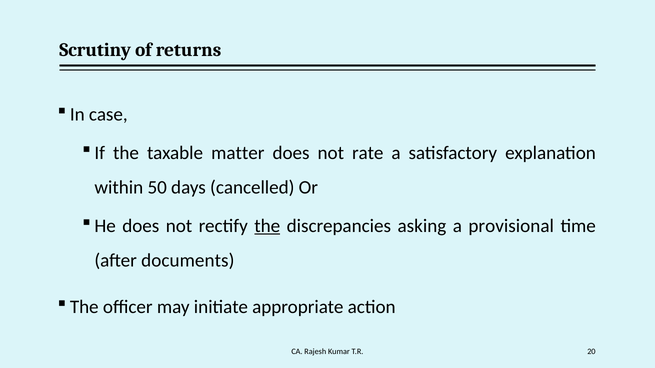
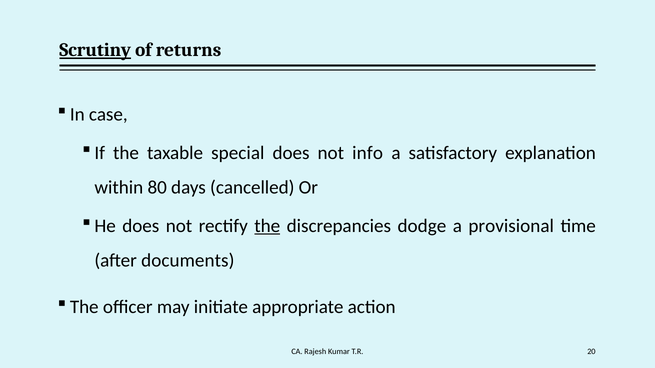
Scrutiny underline: none -> present
matter: matter -> special
rate: rate -> info
50: 50 -> 80
asking: asking -> dodge
